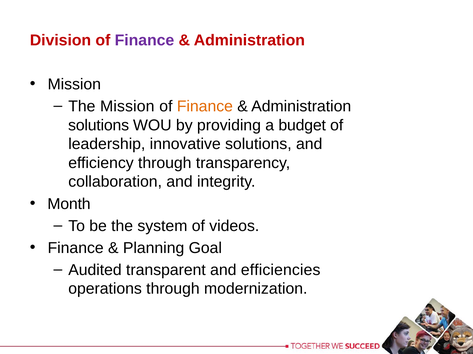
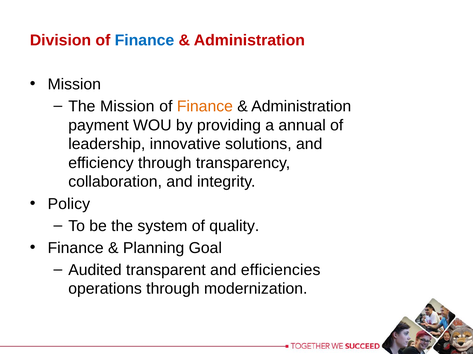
Finance at (144, 40) colour: purple -> blue
solutions at (99, 125): solutions -> payment
budget: budget -> annual
Month: Month -> Policy
videos: videos -> quality
